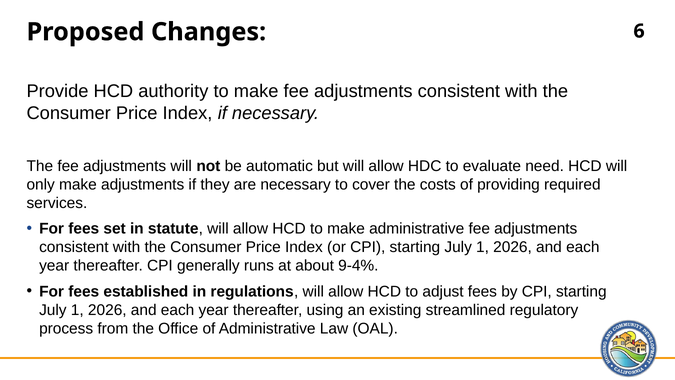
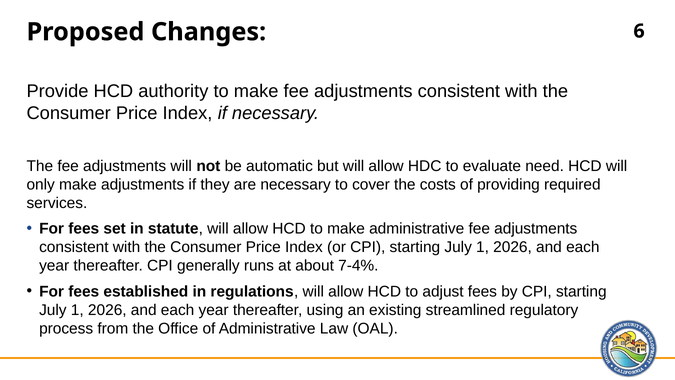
9-4%: 9-4% -> 7-4%
